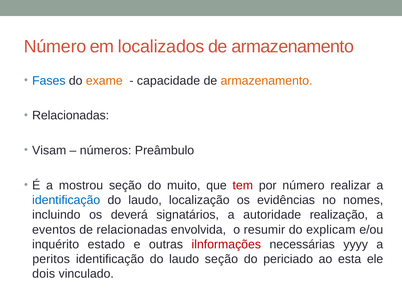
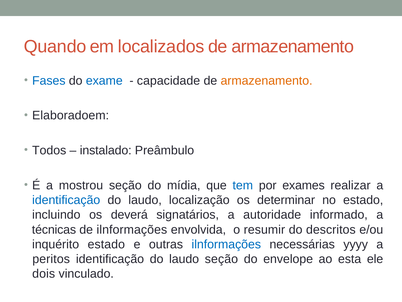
Número at (55, 46): Número -> Quando
exame colour: orange -> blue
Relacionadas at (71, 115): Relacionadas -> Elaboradoem
Visam: Visam -> Todos
números: números -> instalado
muito: muito -> mídia
tem colour: red -> blue
por número: número -> exames
evidências: evidências -> determinar
no nomes: nomes -> estado
realização: realização -> informado
eventos: eventos -> técnicas
de relacionadas: relacionadas -> ilnformações
explicam: explicam -> descritos
ilnformações at (226, 244) colour: red -> blue
periciado: periciado -> envelope
